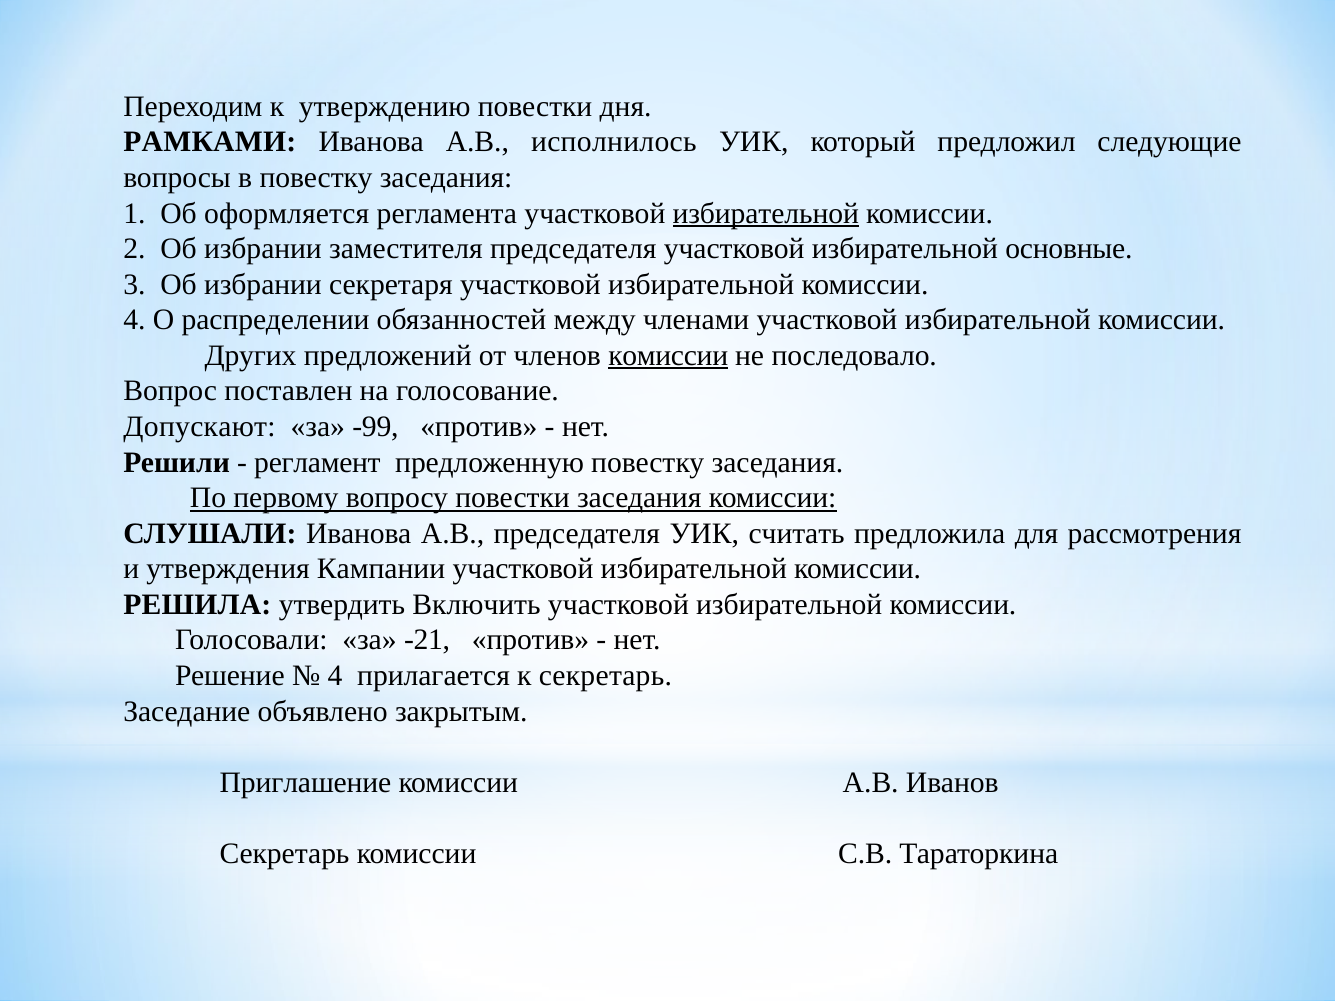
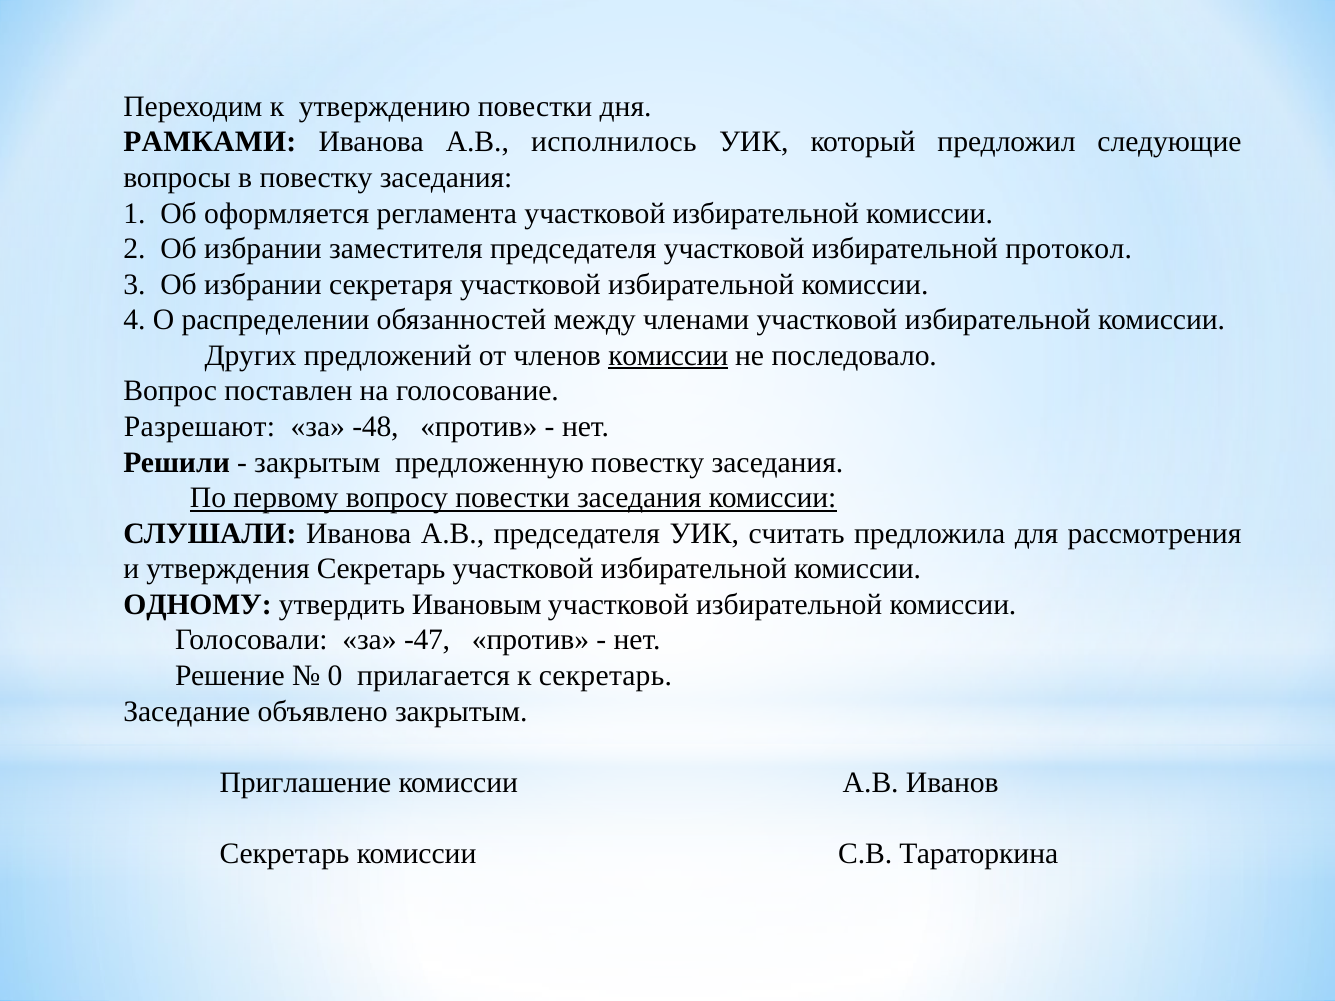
избирательной at (766, 213) underline: present -> none
основные: основные -> протокол
Допускают: Допускают -> Разрешают
-99: -99 -> -48
регламент at (317, 462): регламент -> закрытым
утверждения Кампании: Кампании -> Секретарь
РЕШИЛА: РЕШИЛА -> ОДНОМУ
Включить: Включить -> Ивановым
-21: -21 -> -47
4 at (335, 676): 4 -> 0
